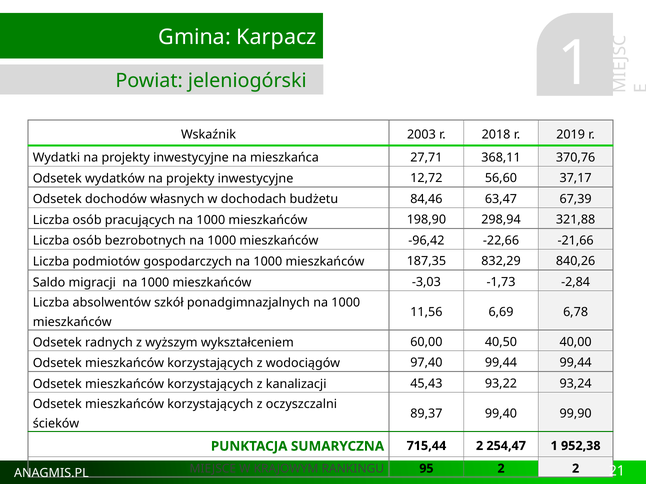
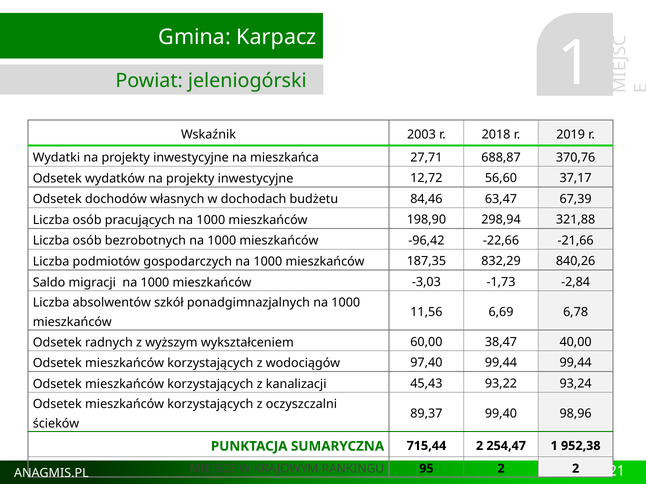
368,11: 368,11 -> 688,87
40,50: 40,50 -> 38,47
99,90: 99,90 -> 98,96
